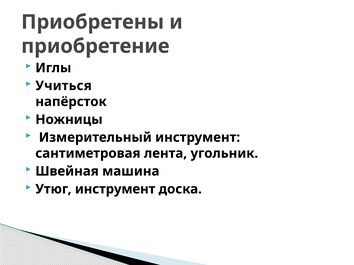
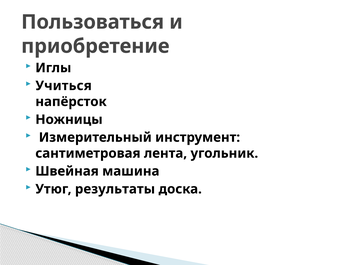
Приобретены: Приобретены -> Пользоваться
Утюг инструмент: инструмент -> результаты
